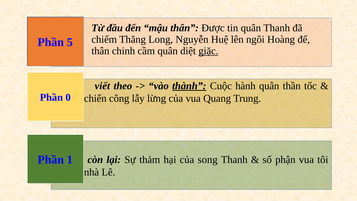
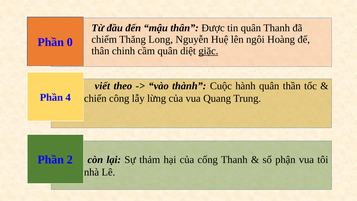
5: 5 -> 0
thành underline: present -> none
0: 0 -> 4
1: 1 -> 2
song: song -> cống
